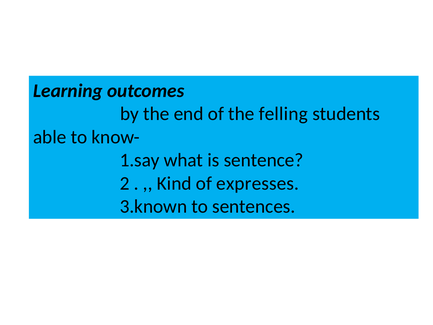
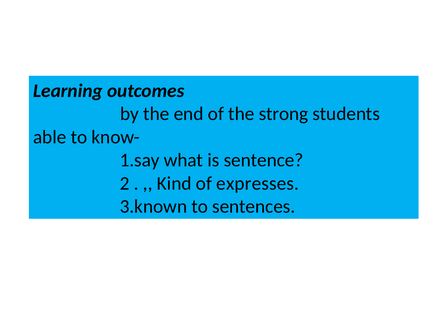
felling: felling -> strong
